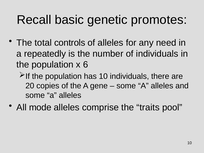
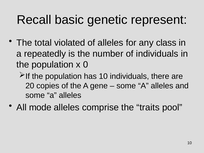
promotes: promotes -> represent
controls: controls -> violated
need: need -> class
6: 6 -> 0
